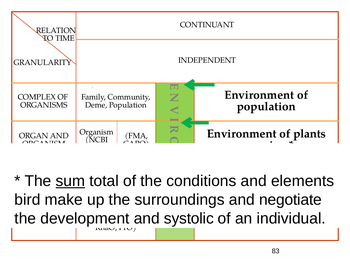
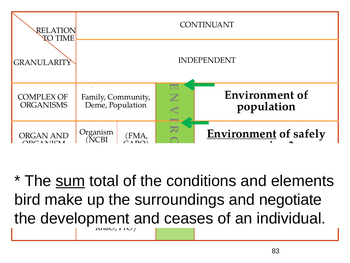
Environment at (242, 133) underline: none -> present
plants: plants -> safely
systolic: systolic -> ceases
